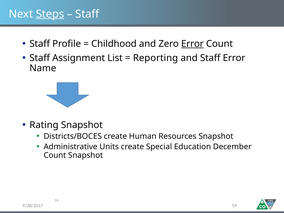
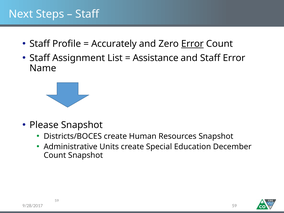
Steps underline: present -> none
Childhood: Childhood -> Accurately
Reporting: Reporting -> Assistance
Rating: Rating -> Please
